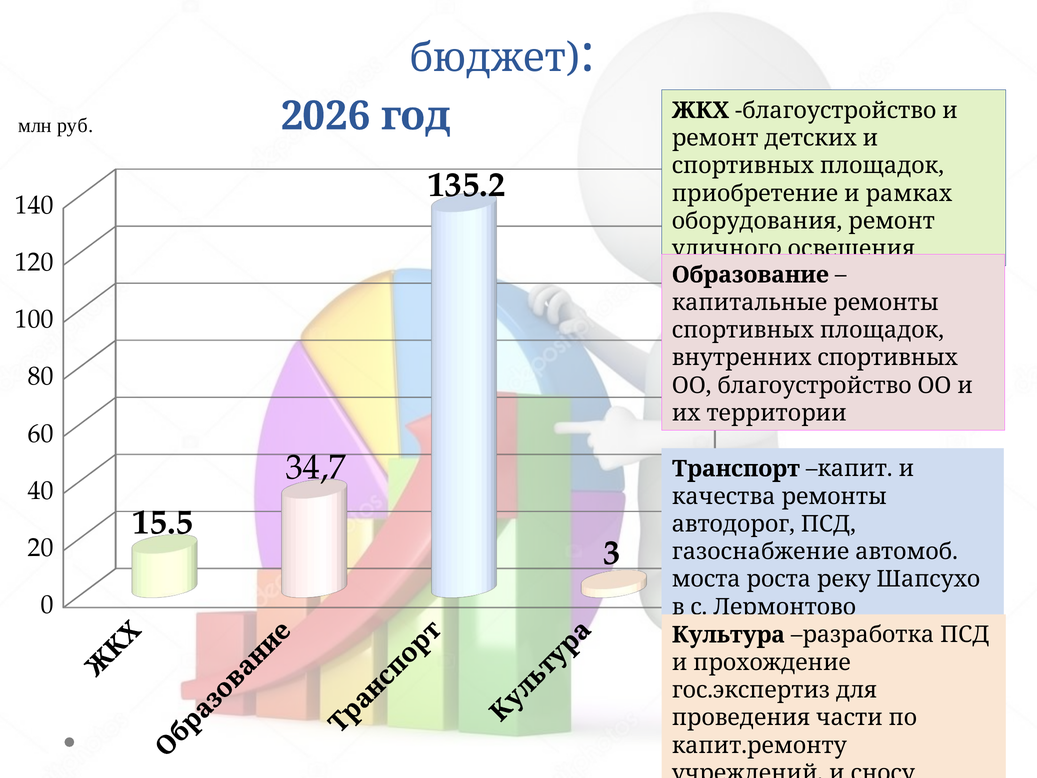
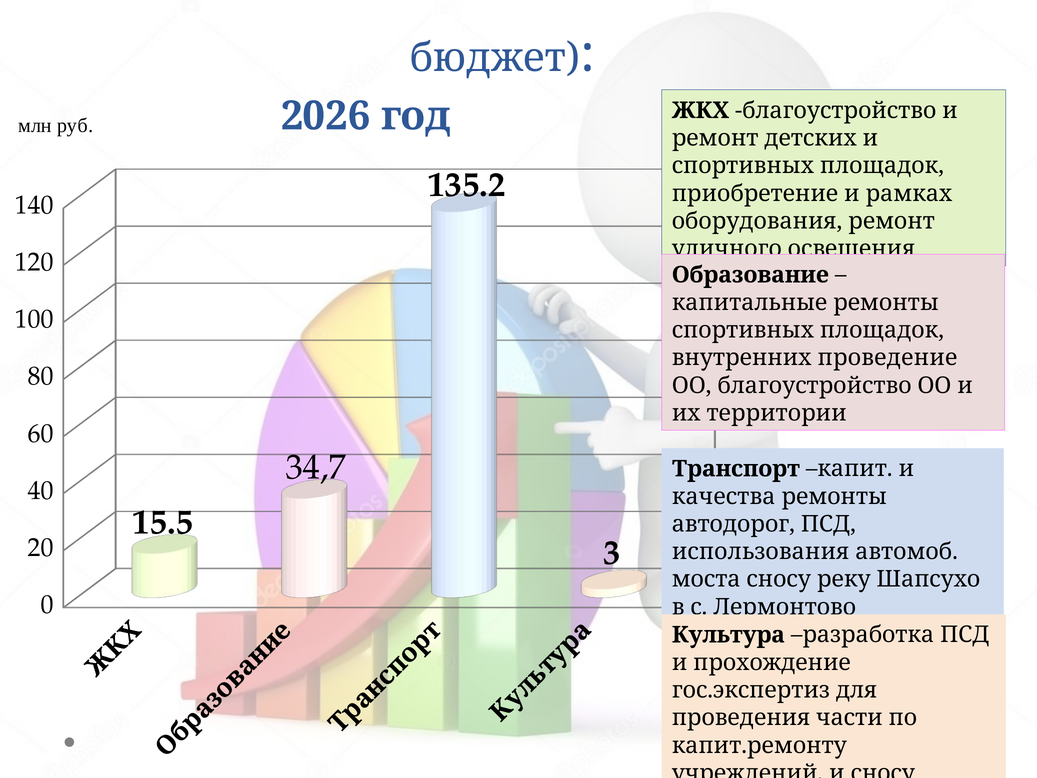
внутренних спортивных: спортивных -> проведение
газоснабжение: газоснабжение -> использования
моста роста: роста -> сносу
